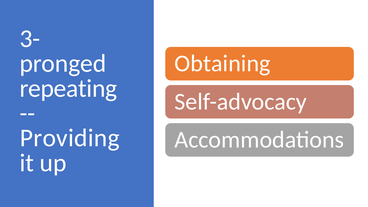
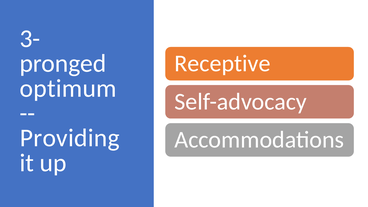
Obtaining: Obtaining -> Receptive
repeating: repeating -> optimum
